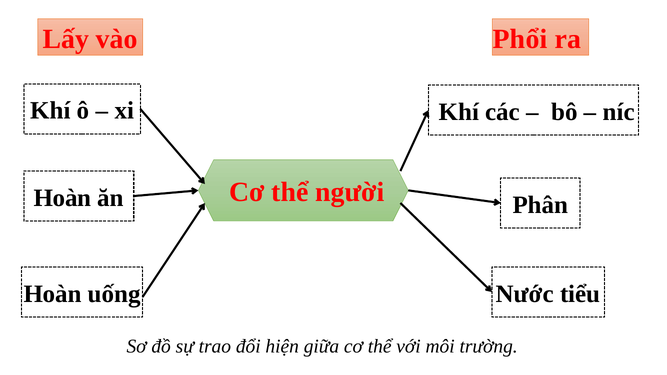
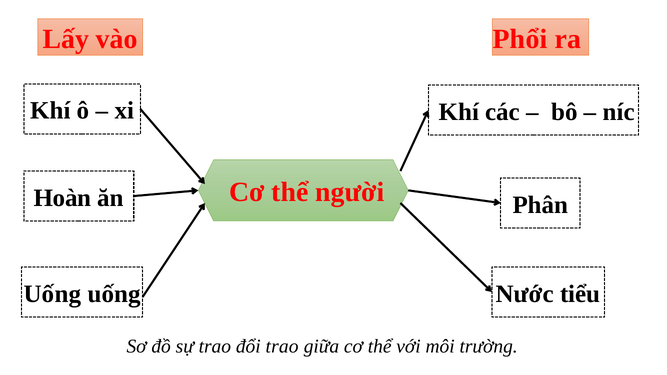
Hoàn at (53, 294): Hoàn -> Uống
đổi hiện: hiện -> trao
